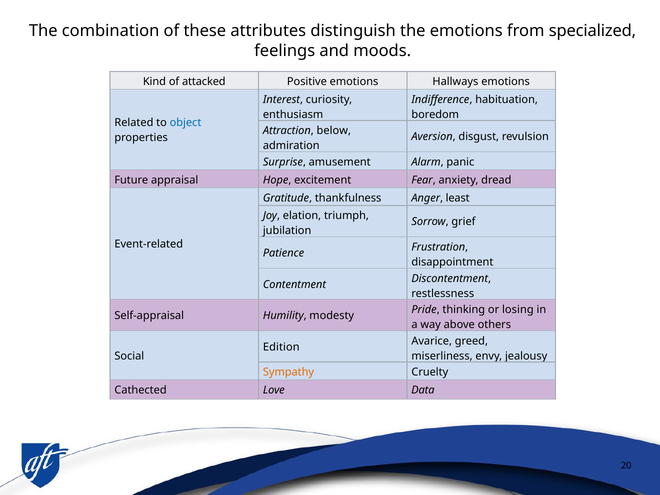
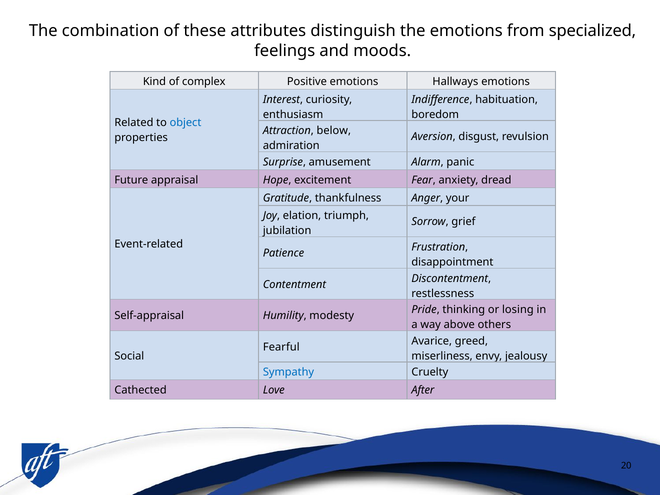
attacked: attacked -> complex
least: least -> your
Edition: Edition -> Fearful
Sympathy colour: orange -> blue
Data: Data -> After
